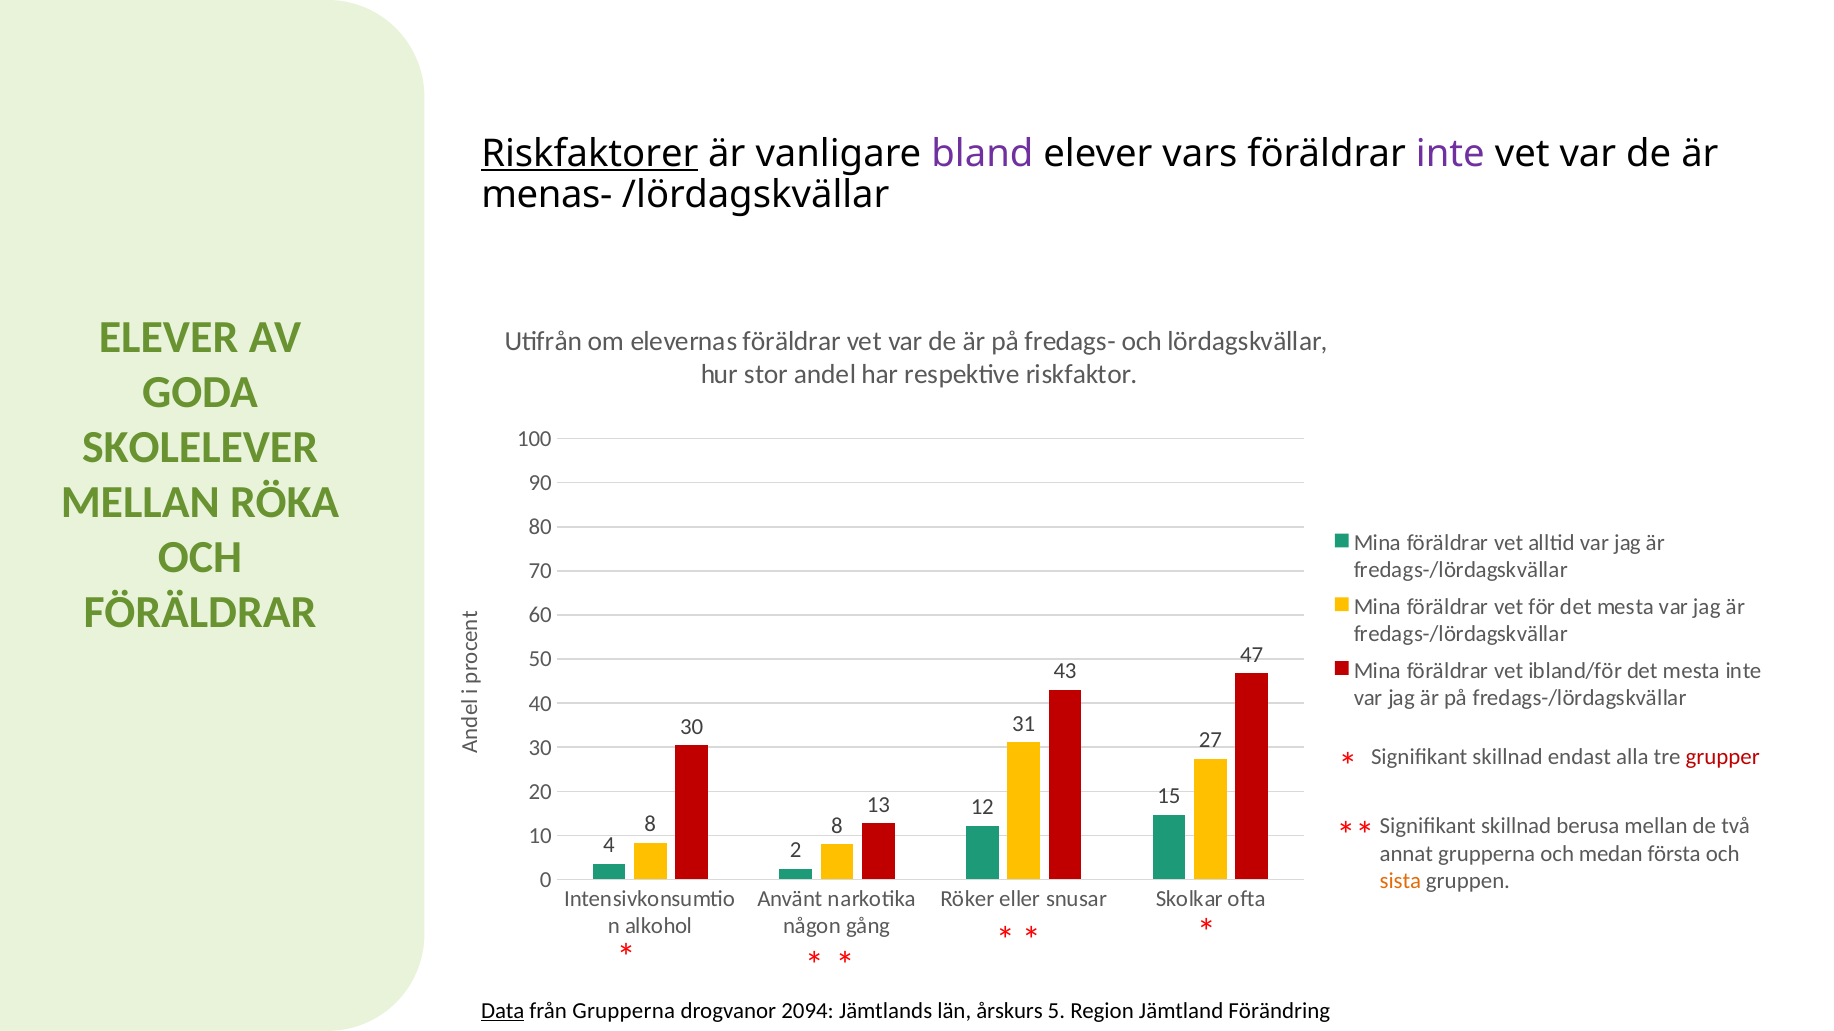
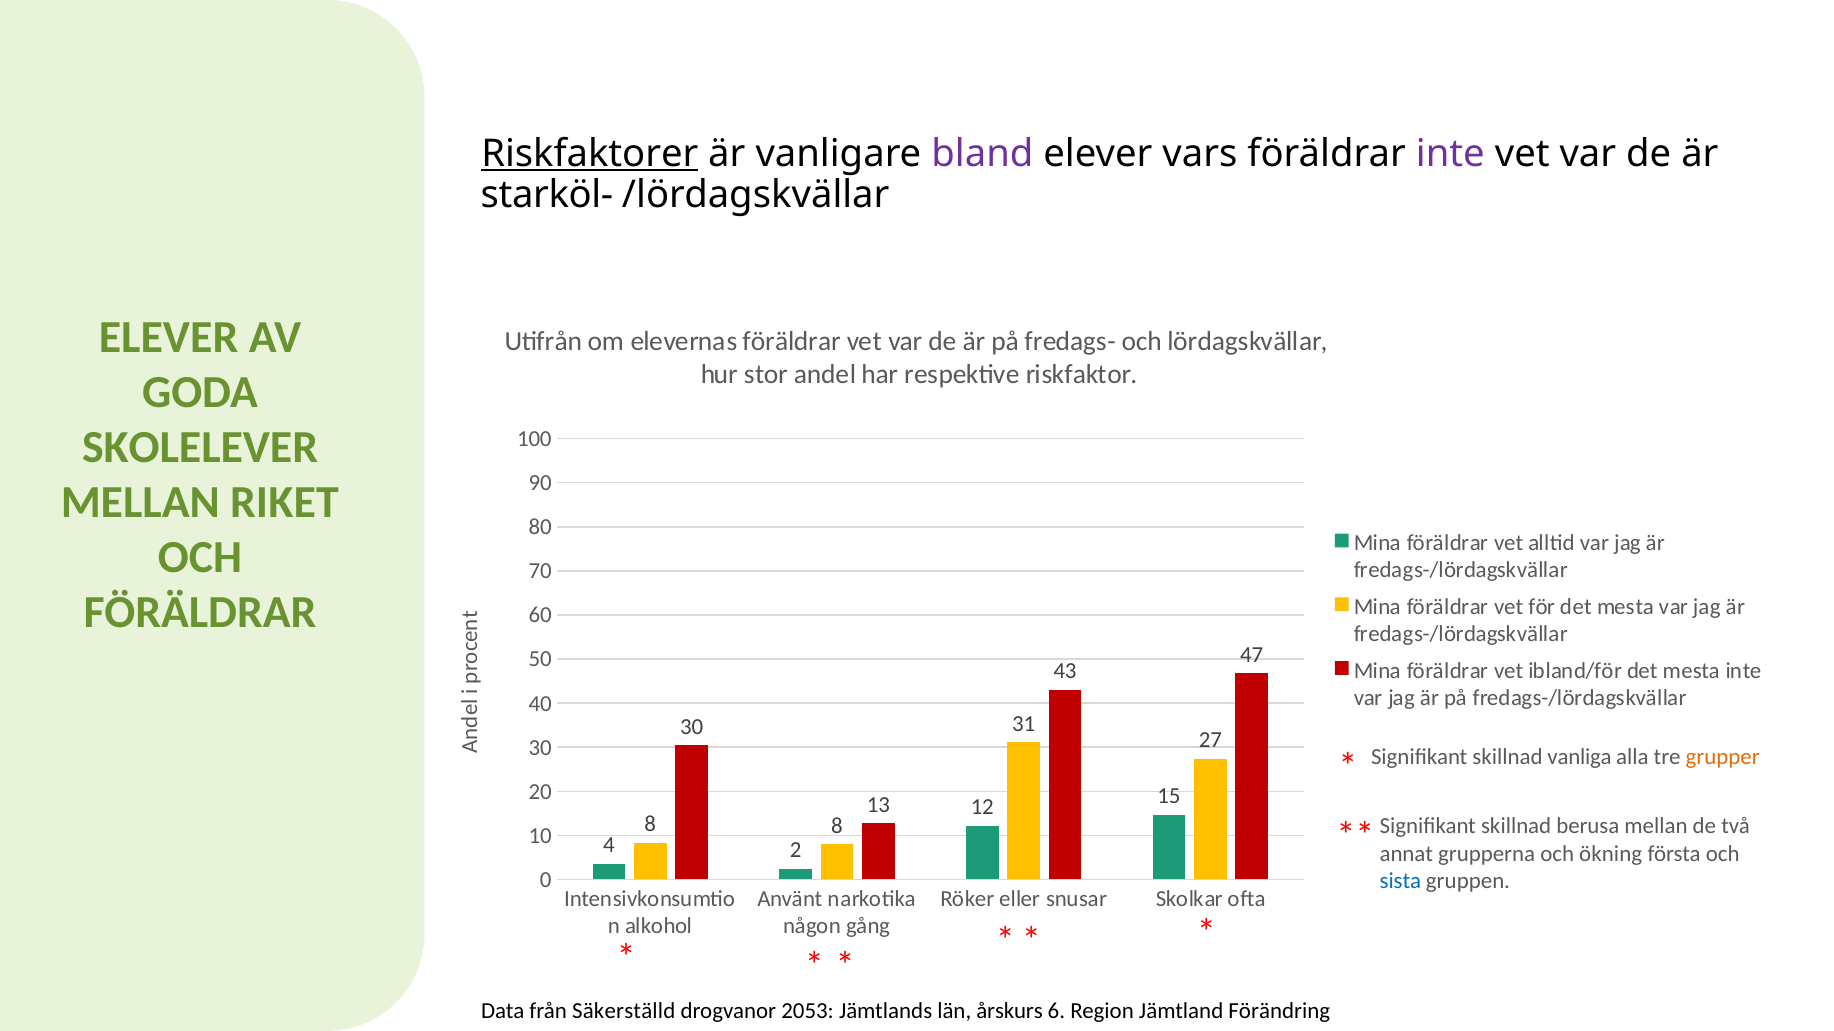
menas-: menas- -> starköl-
RÖKA: RÖKA -> RIKET
endast: endast -> vanliga
grupper colour: red -> orange
medan: medan -> ökning
sista colour: orange -> blue
Data underline: present -> none
från Grupperna: Grupperna -> Säkerställd
2094: 2094 -> 2053
5: 5 -> 6
